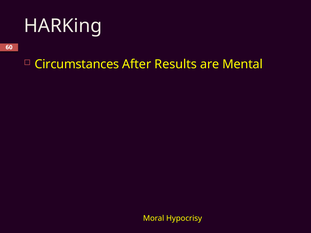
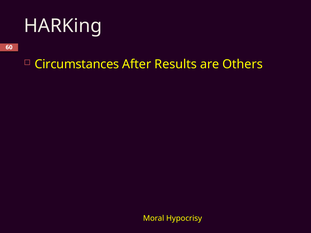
Mental: Mental -> Others
